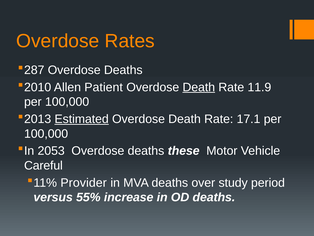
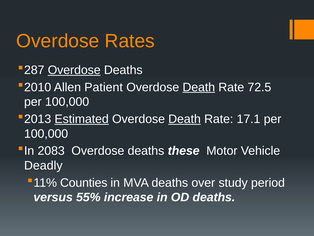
Overdose at (74, 70) underline: none -> present
11.9: 11.9 -> 72.5
Death at (185, 119) underline: none -> present
2053: 2053 -> 2083
Careful: Careful -> Deadly
Provider: Provider -> Counties
